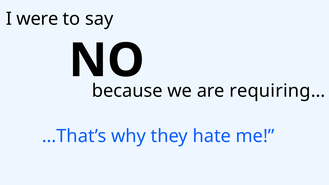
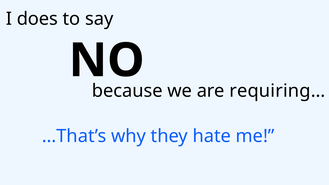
were: were -> does
